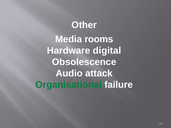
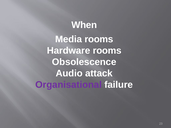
Other: Other -> When
Hardware digital: digital -> rooms
Organisational colour: green -> purple
